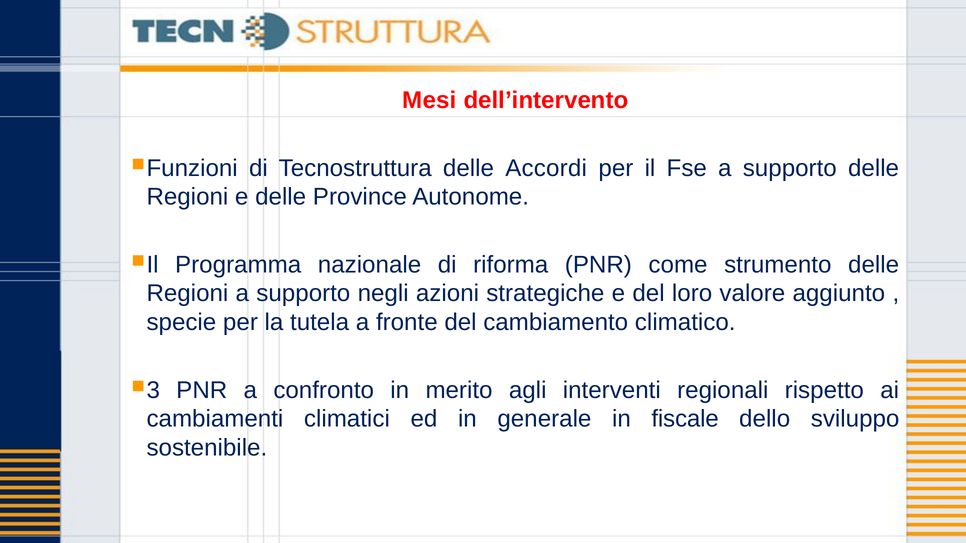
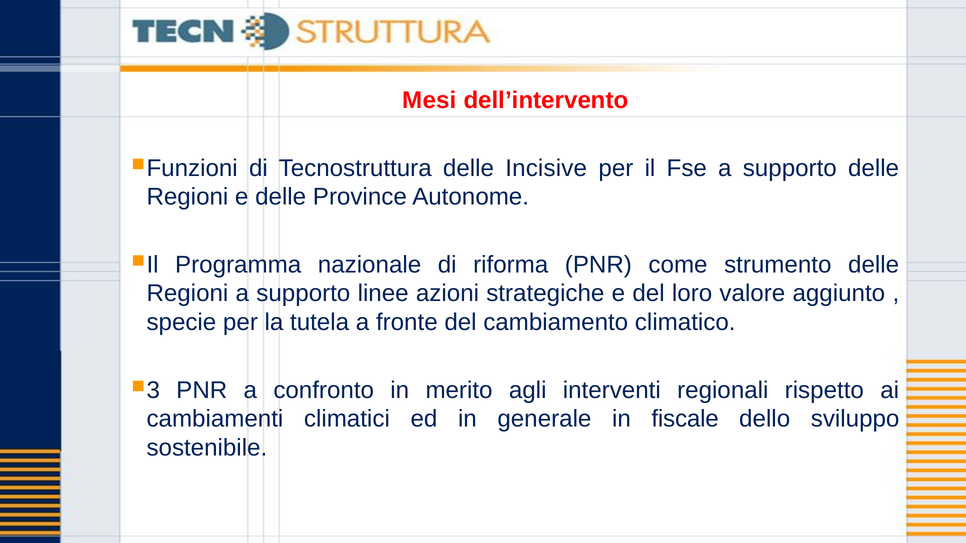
Accordi: Accordi -> Incisive
negli: negli -> linee
